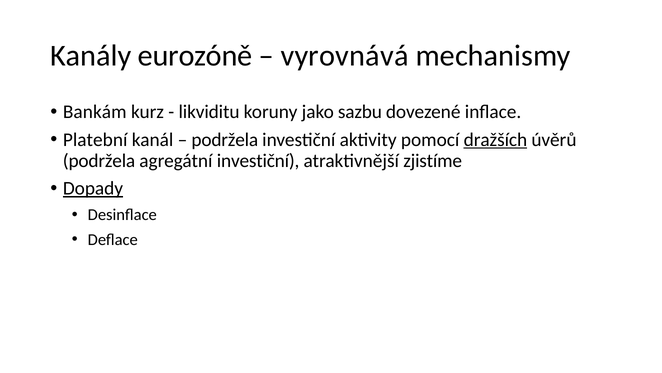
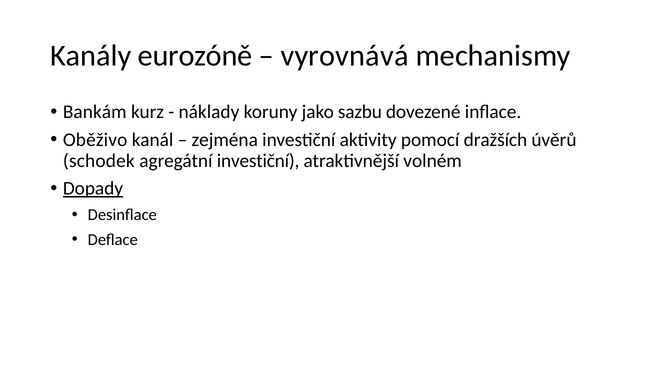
likviditu: likviditu -> náklady
Platební: Platební -> Oběživo
podržela at (225, 140): podržela -> zejména
dražších underline: present -> none
podržela at (99, 160): podržela -> schodek
zjistíme: zjistíme -> volném
